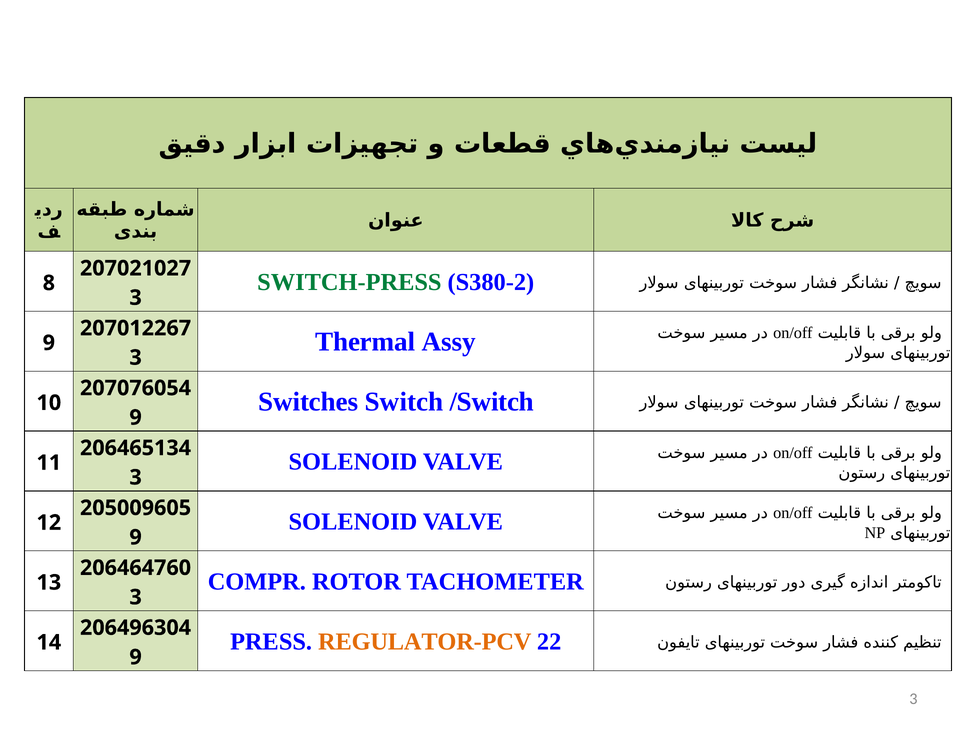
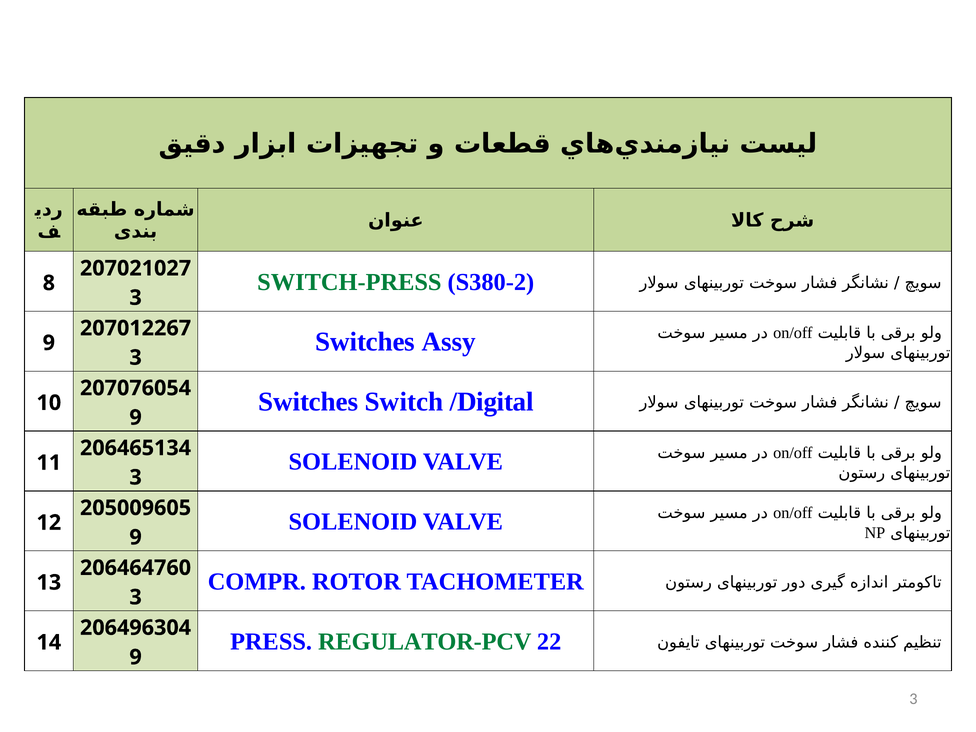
Thermal at (365, 342): Thermal -> Switches
/Switch: /Switch -> /Digital
REGULATOR-PCV colour: orange -> green
